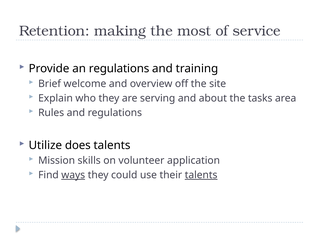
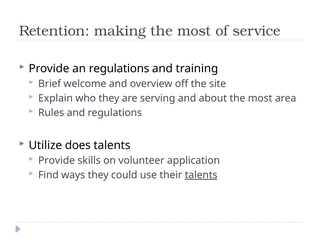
about the tasks: tasks -> most
Mission at (57, 160): Mission -> Provide
ways underline: present -> none
